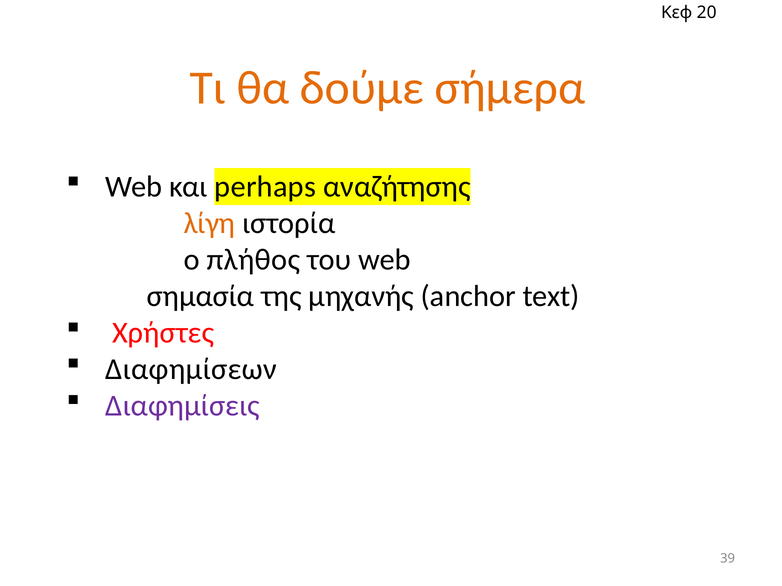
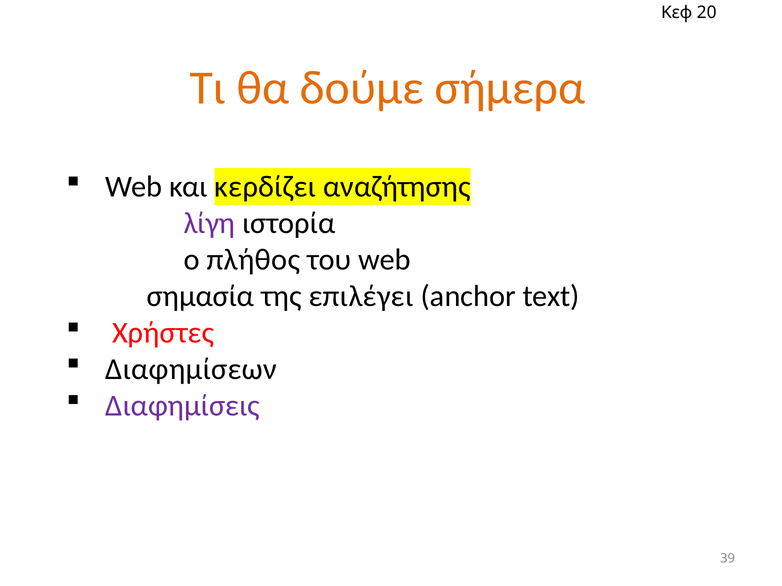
perhaps: perhaps -> κερδίζει
λίγη colour: orange -> purple
μηχανής: μηχανής -> επιλέγει
